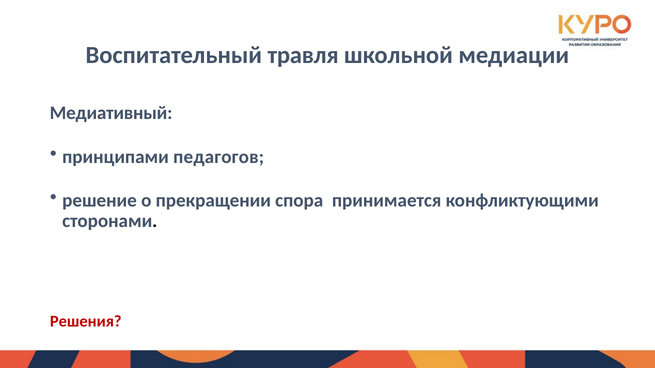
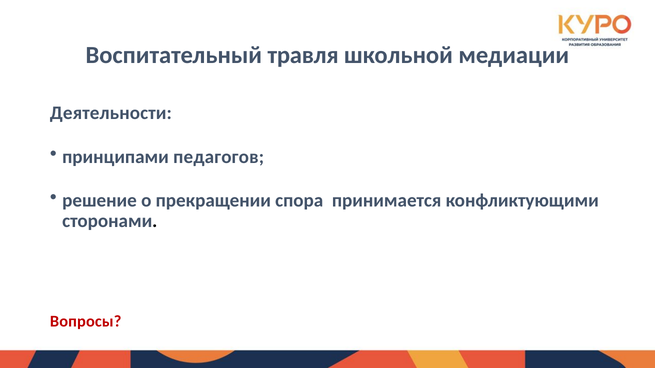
Медиативный: Медиативный -> Деятельности
Решения: Решения -> Вопросы
